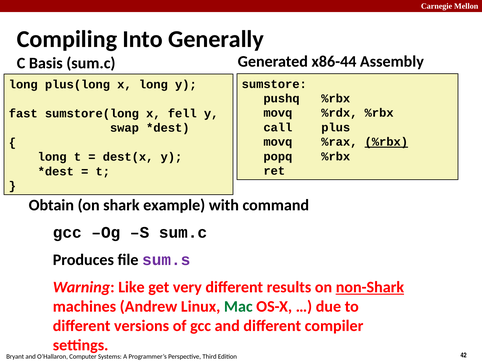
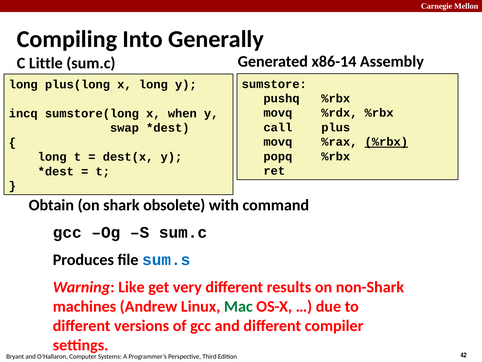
x86-44: x86-44 -> x86-14
Basis: Basis -> Little
fast: fast -> incq
fell: fell -> when
example: example -> obsolete
sum.s colour: purple -> blue
non-Shark underline: present -> none
